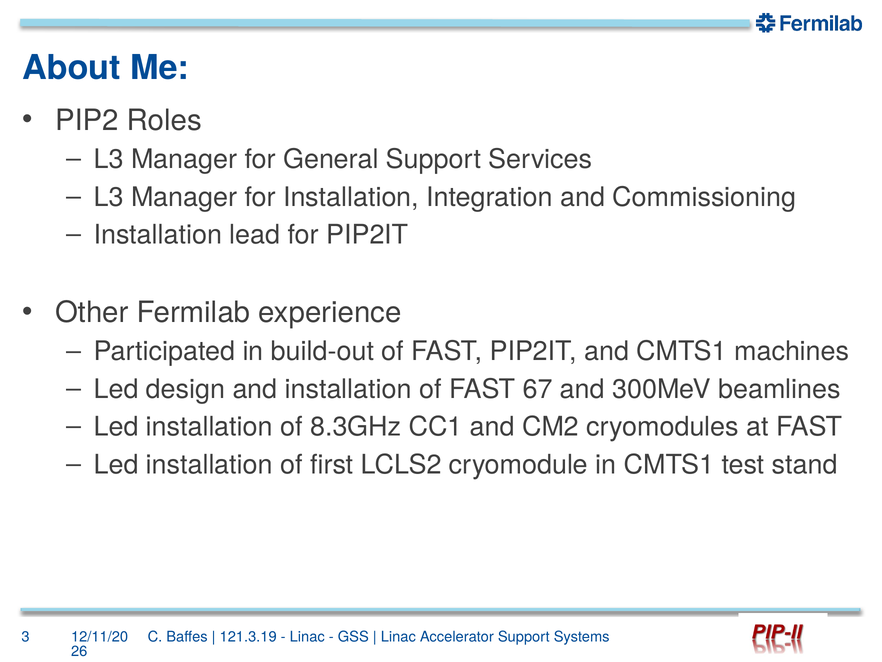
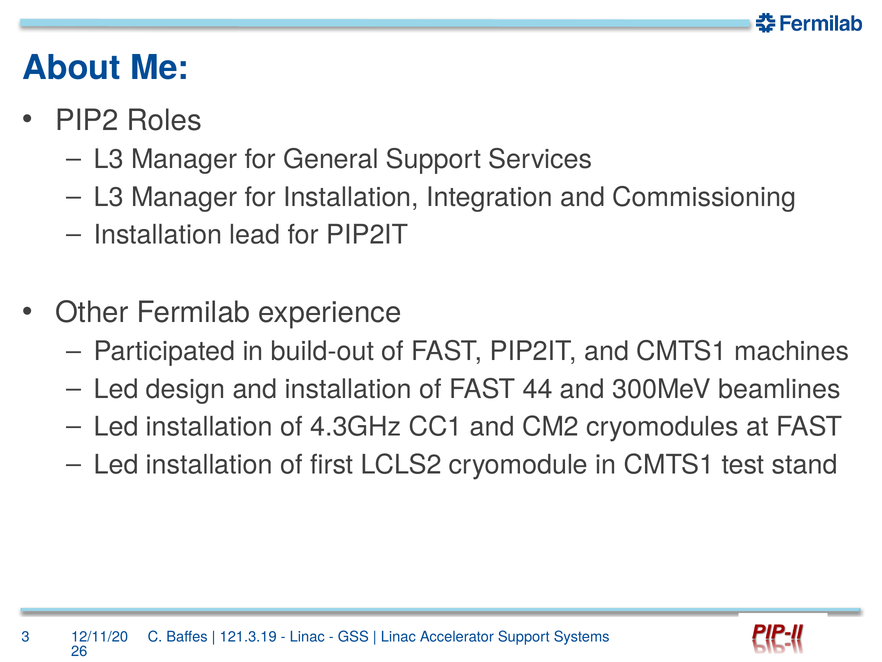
67: 67 -> 44
8.3GHz: 8.3GHz -> 4.3GHz
